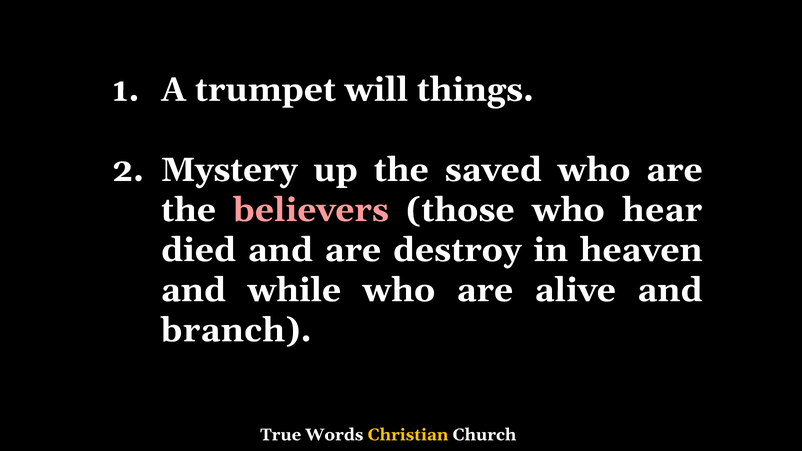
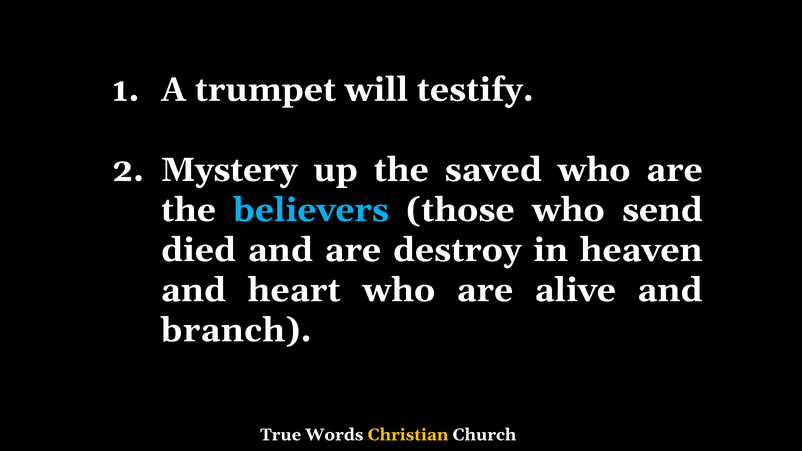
things: things -> testify
believers colour: pink -> light blue
hear: hear -> send
while: while -> heart
